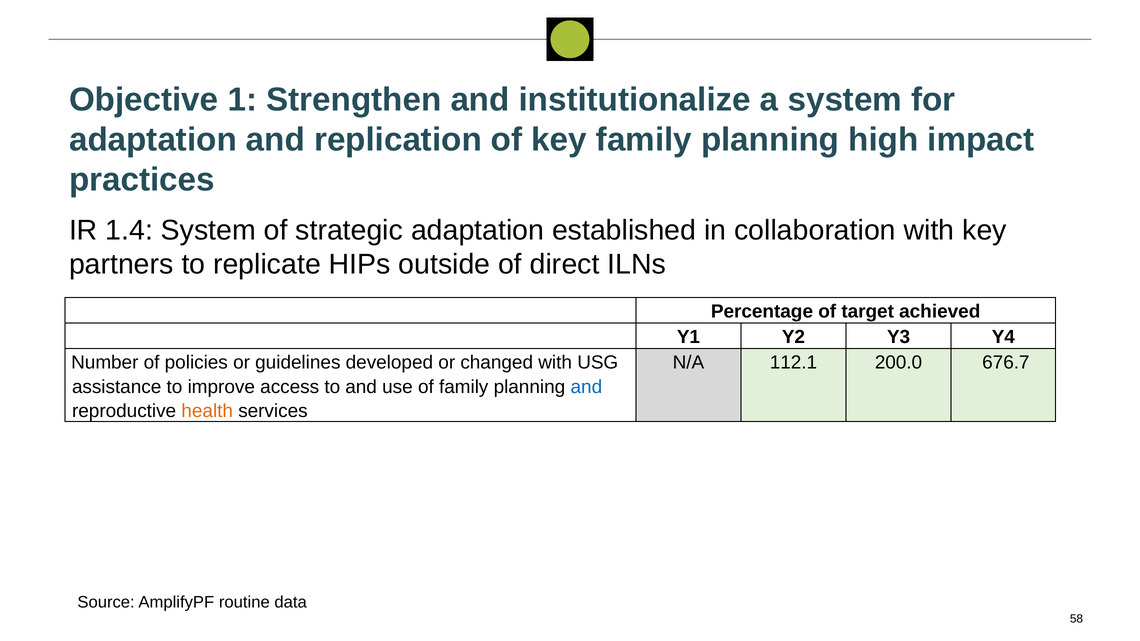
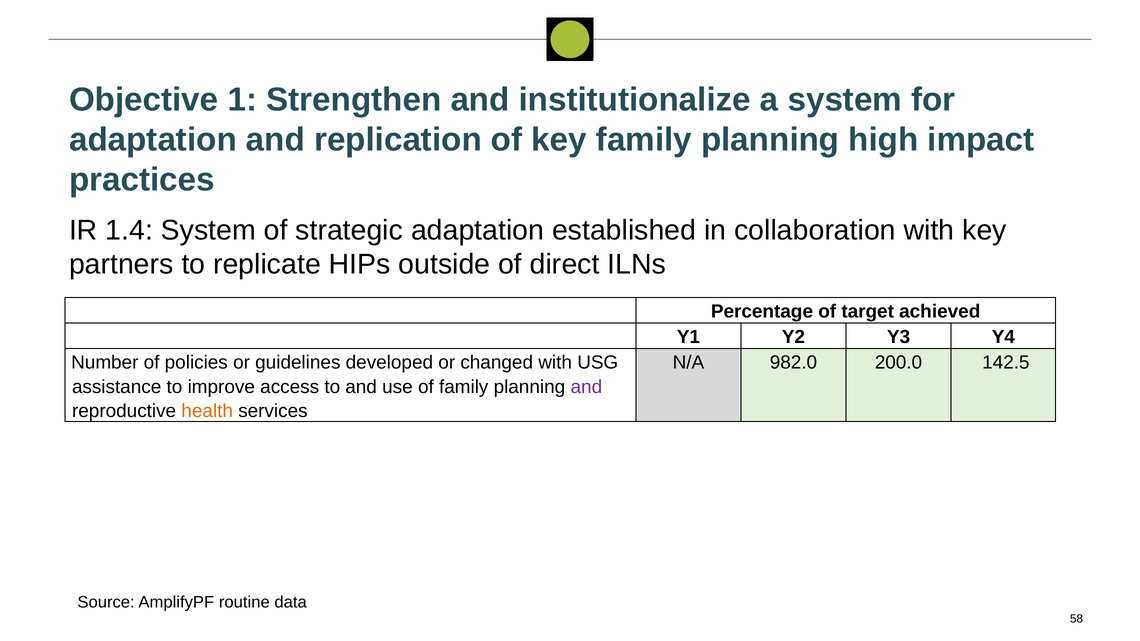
112.1: 112.1 -> 982.0
676.7: 676.7 -> 142.5
and at (586, 387) colour: blue -> purple
